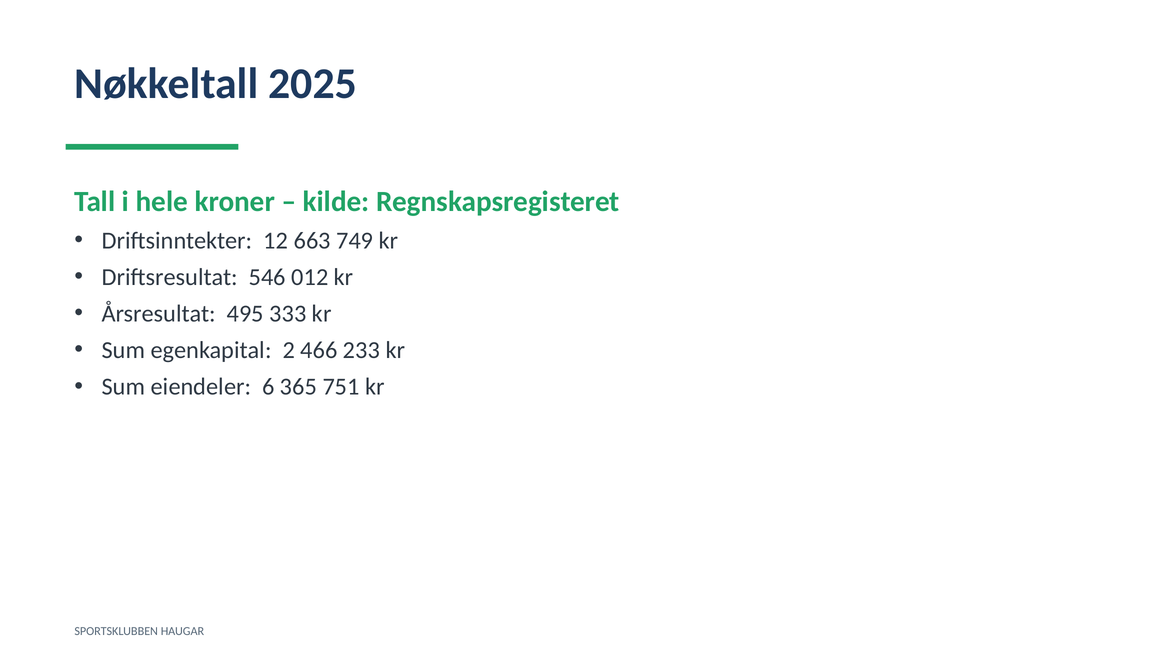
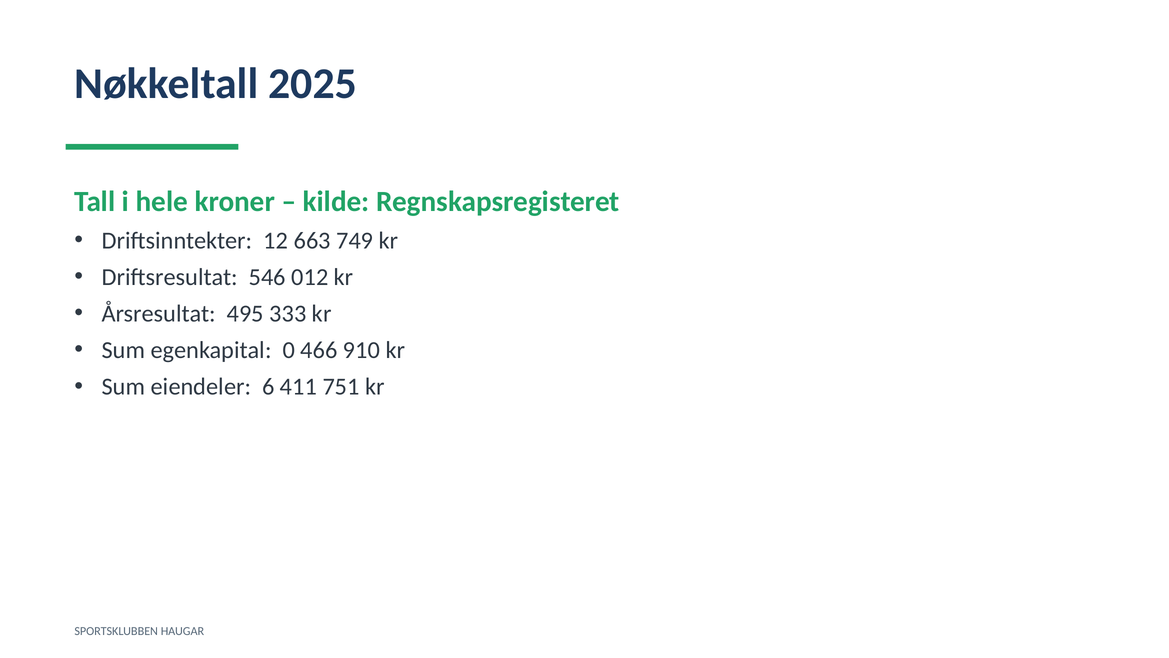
2: 2 -> 0
233: 233 -> 910
365: 365 -> 411
